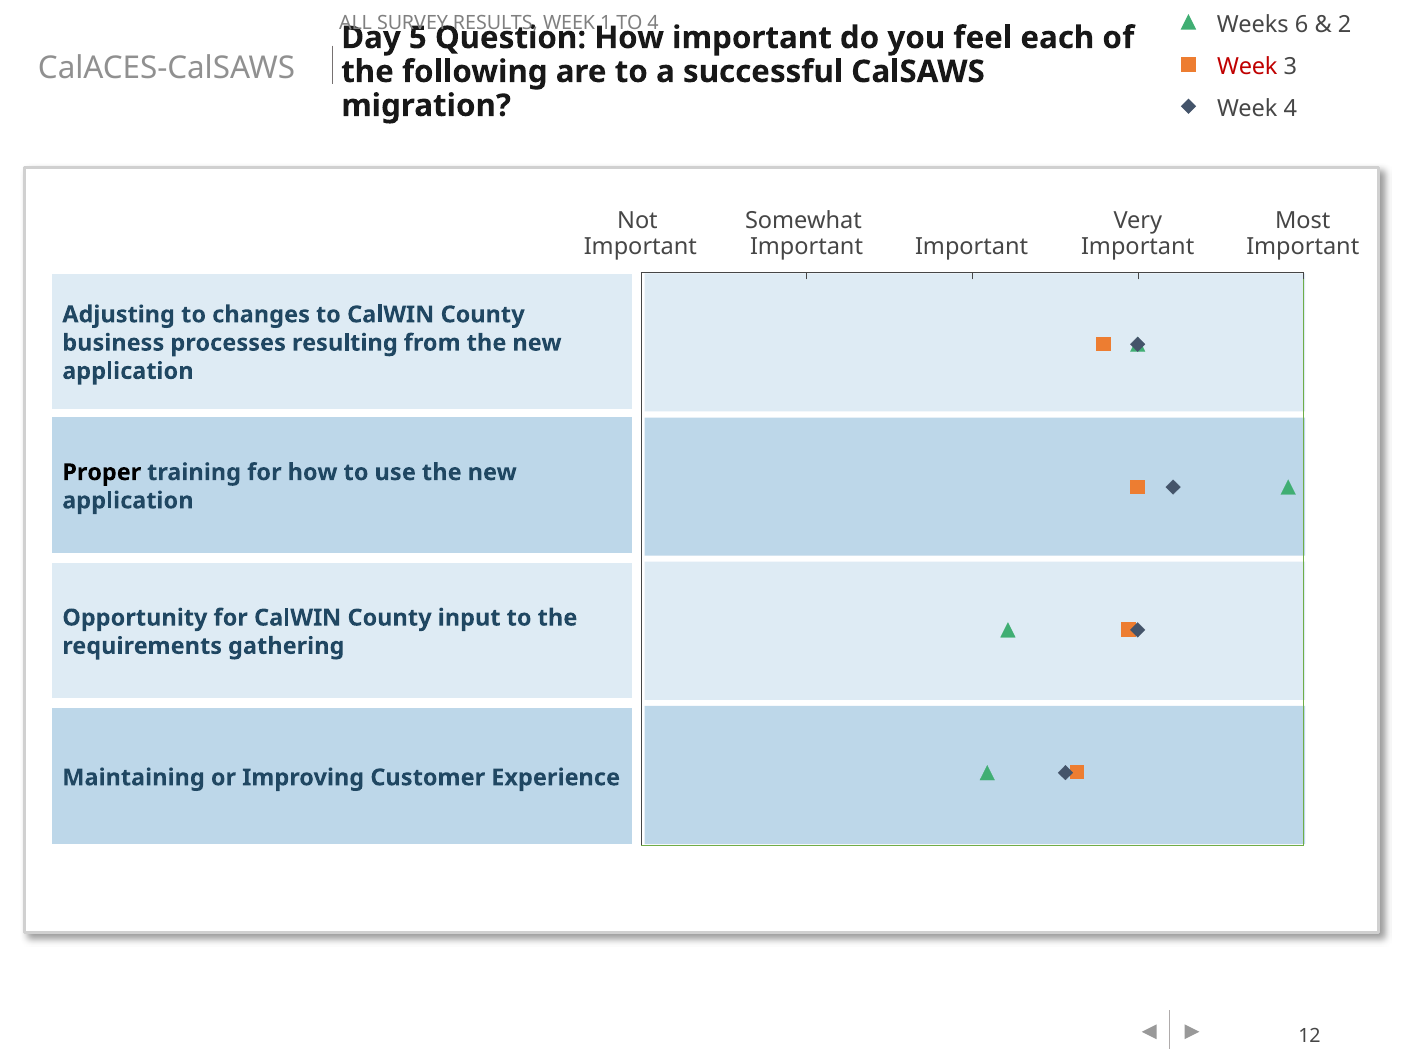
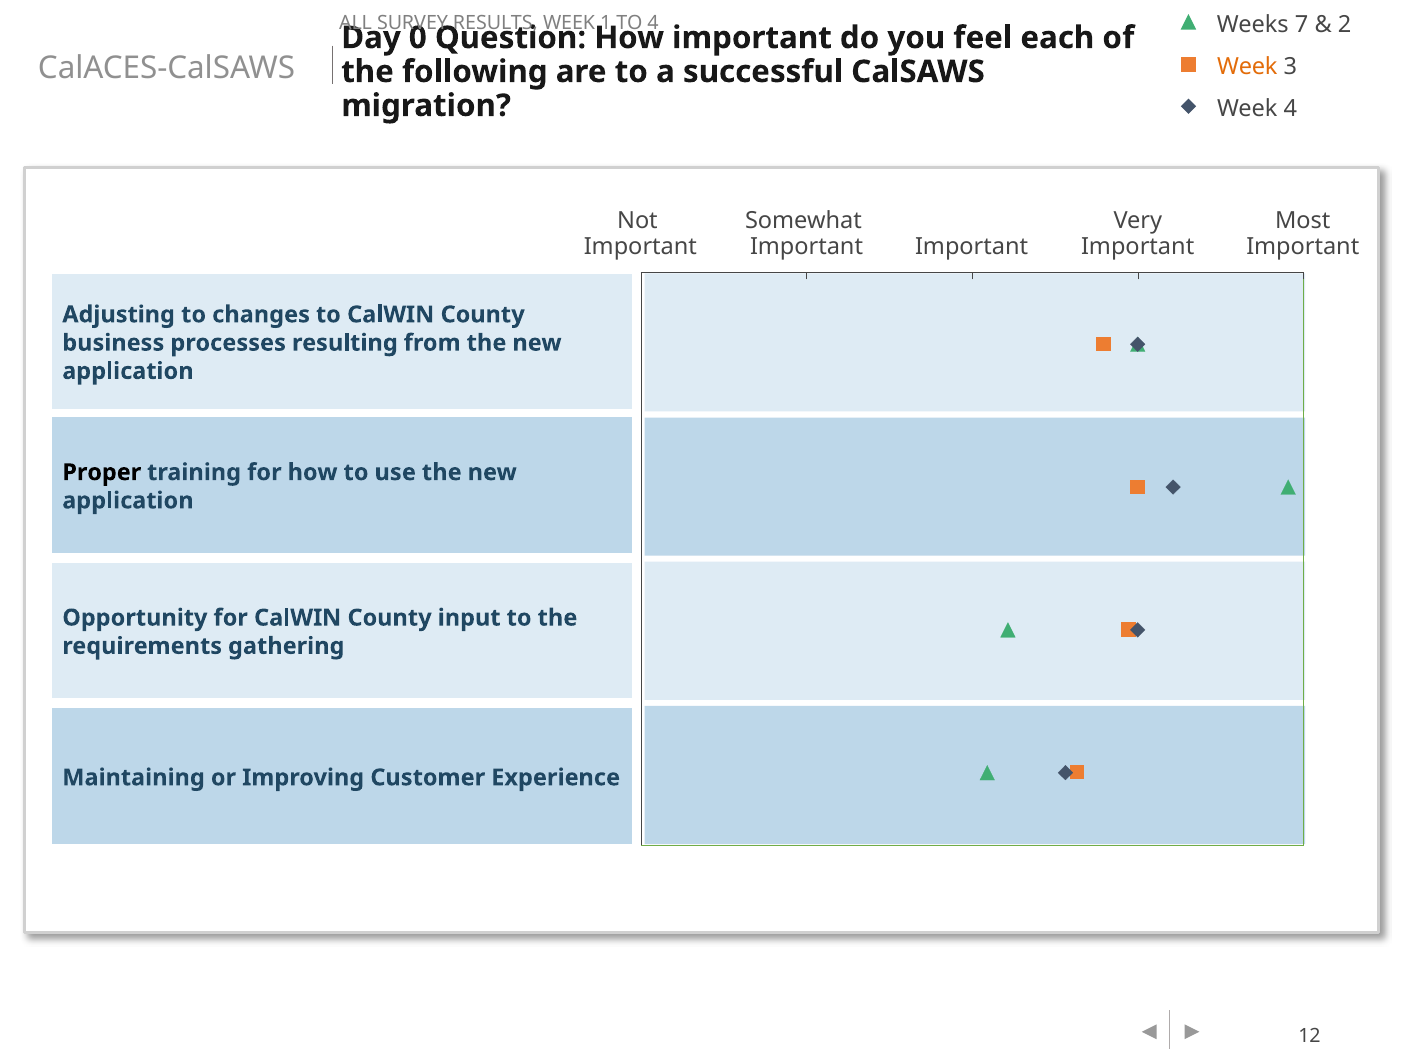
6: 6 -> 7
5: 5 -> 0
Week at (1247, 67) colour: red -> orange
